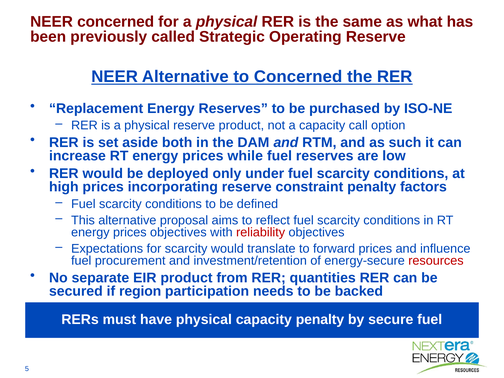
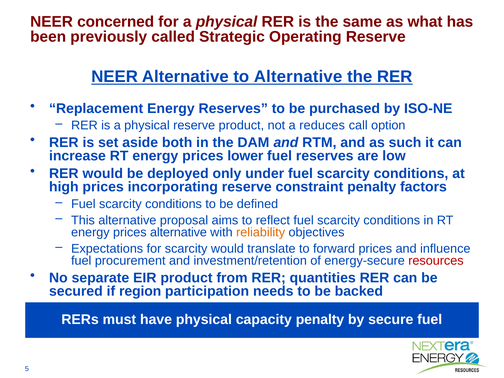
to Concerned: Concerned -> Alternative
a capacity: capacity -> reduces
while: while -> lower
prices objectives: objectives -> alternative
reliability colour: red -> orange
